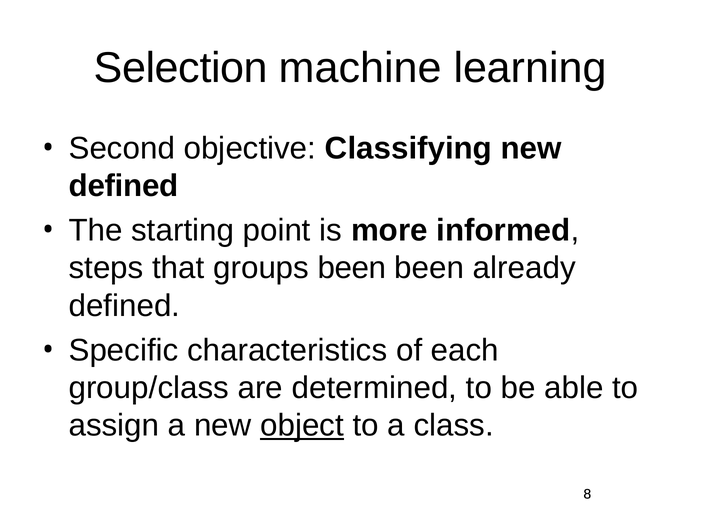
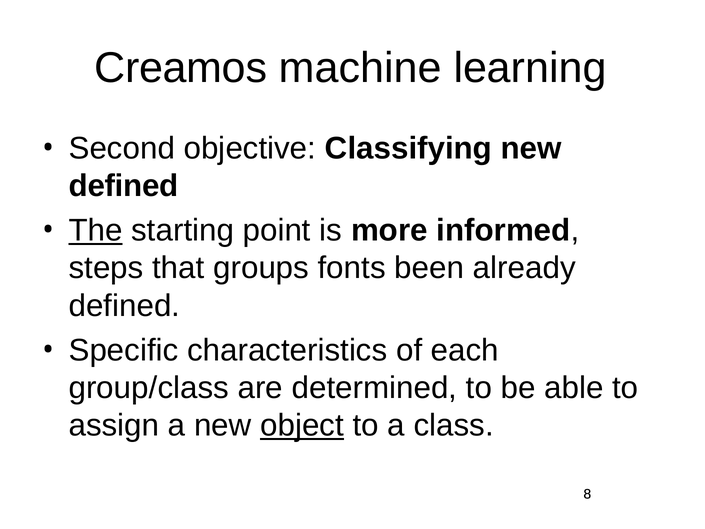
Selection: Selection -> Creamos
The underline: none -> present
groups been: been -> fonts
